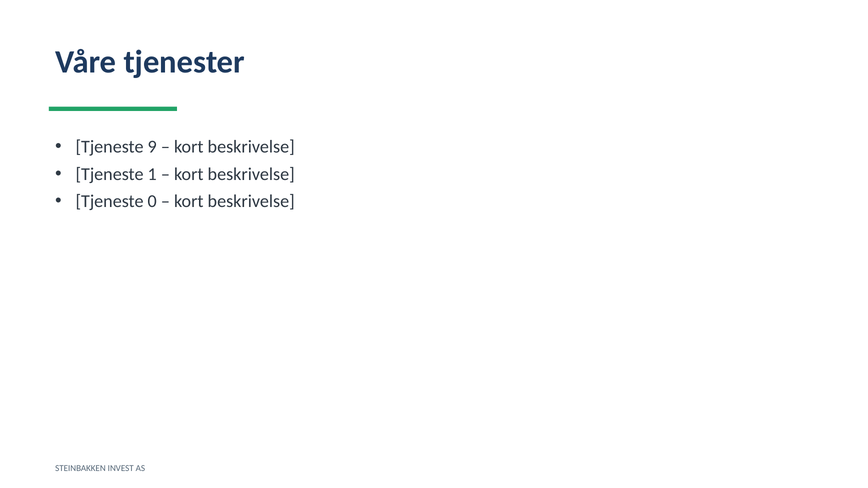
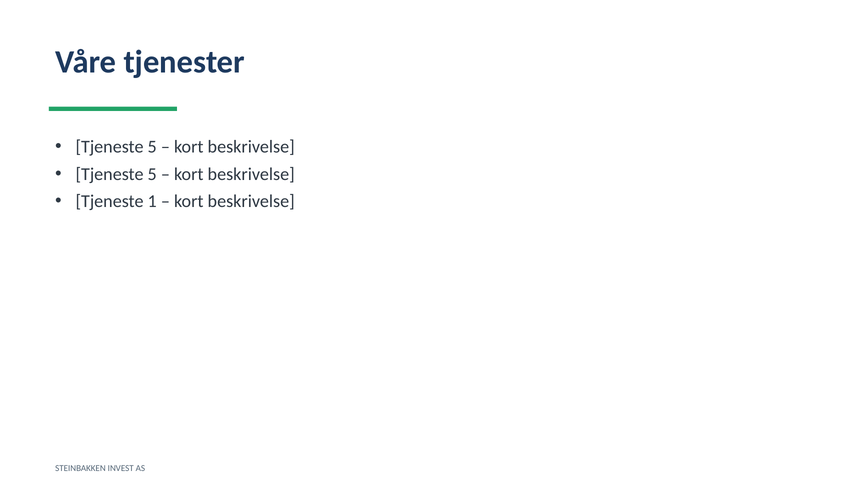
9 at (152, 147): 9 -> 5
1 at (152, 174): 1 -> 5
0: 0 -> 1
